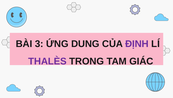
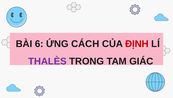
3: 3 -> 6
DUNG: DUNG -> CÁCH
ĐỊNH colour: purple -> red
